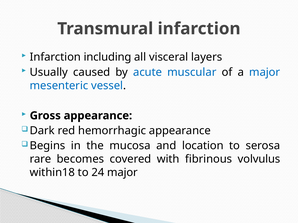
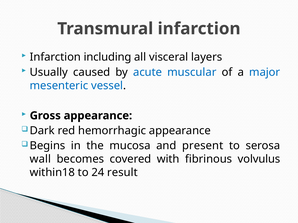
location: location -> present
rare: rare -> wall
24 major: major -> result
